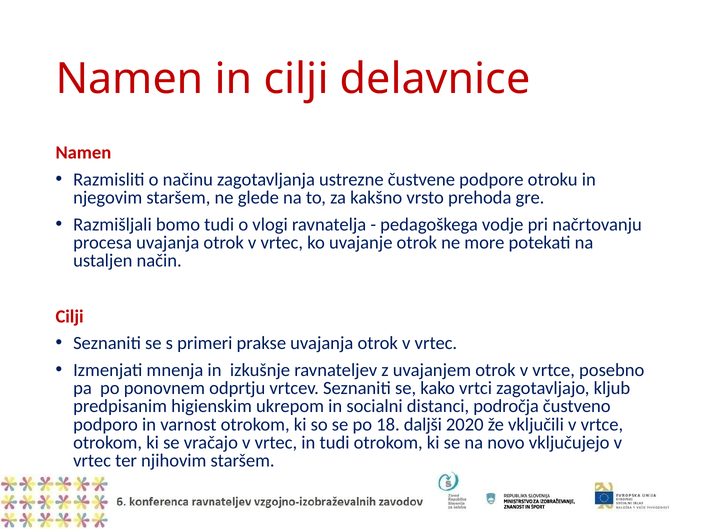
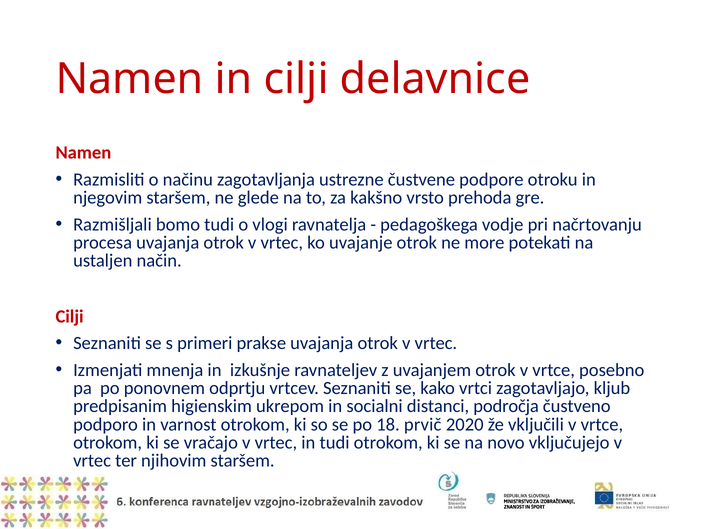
daljši: daljši -> prvič
